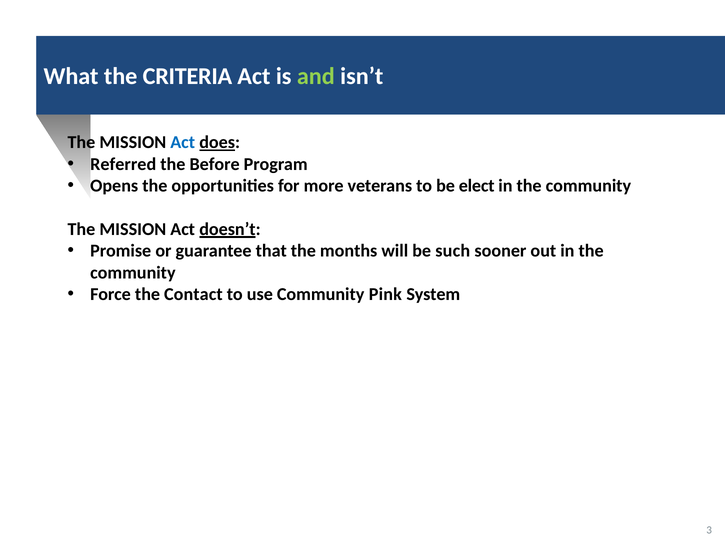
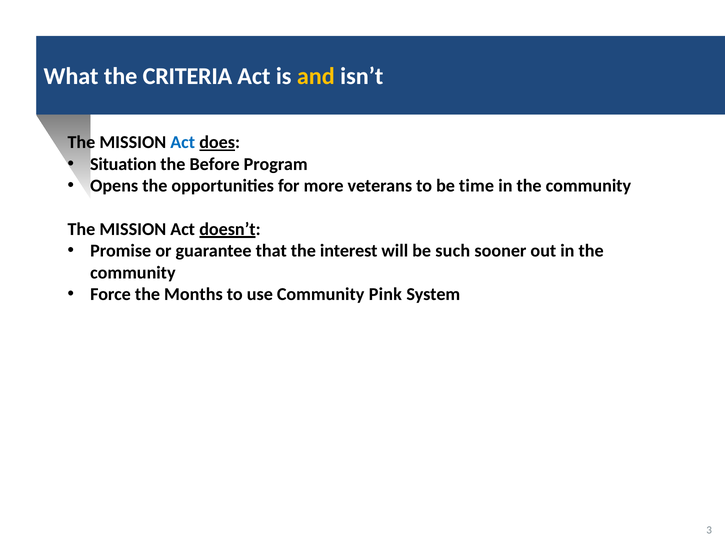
and colour: light green -> yellow
Referred: Referred -> Situation
elect: elect -> time
months: months -> interest
Contact: Contact -> Months
